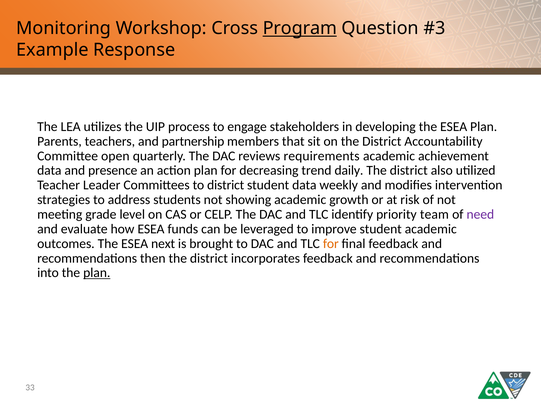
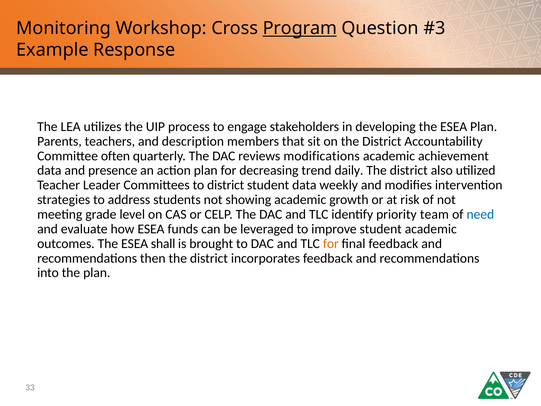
partnership: partnership -> description
open: open -> often
requirements: requirements -> modifications
need colour: purple -> blue
next: next -> shall
plan at (97, 273) underline: present -> none
